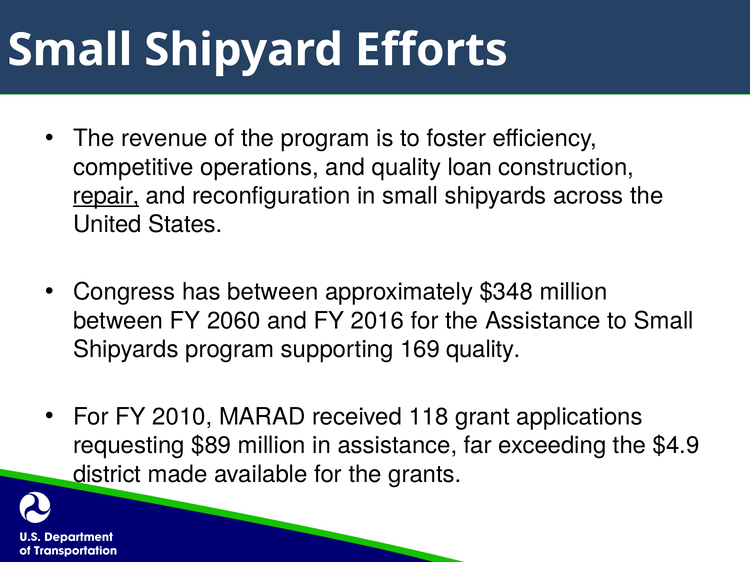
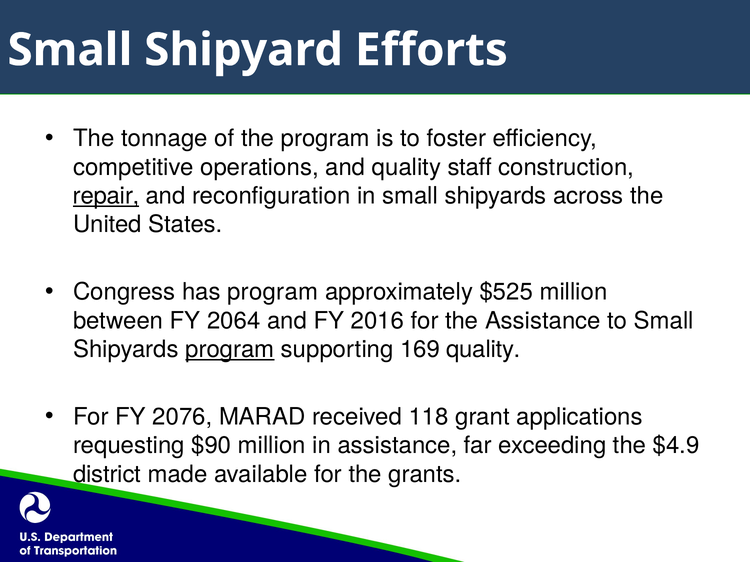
revenue: revenue -> tonnage
loan: loan -> staff
has between: between -> program
$348: $348 -> $525
2060: 2060 -> 2064
program at (230, 350) underline: none -> present
2010: 2010 -> 2076
$89: $89 -> $90
